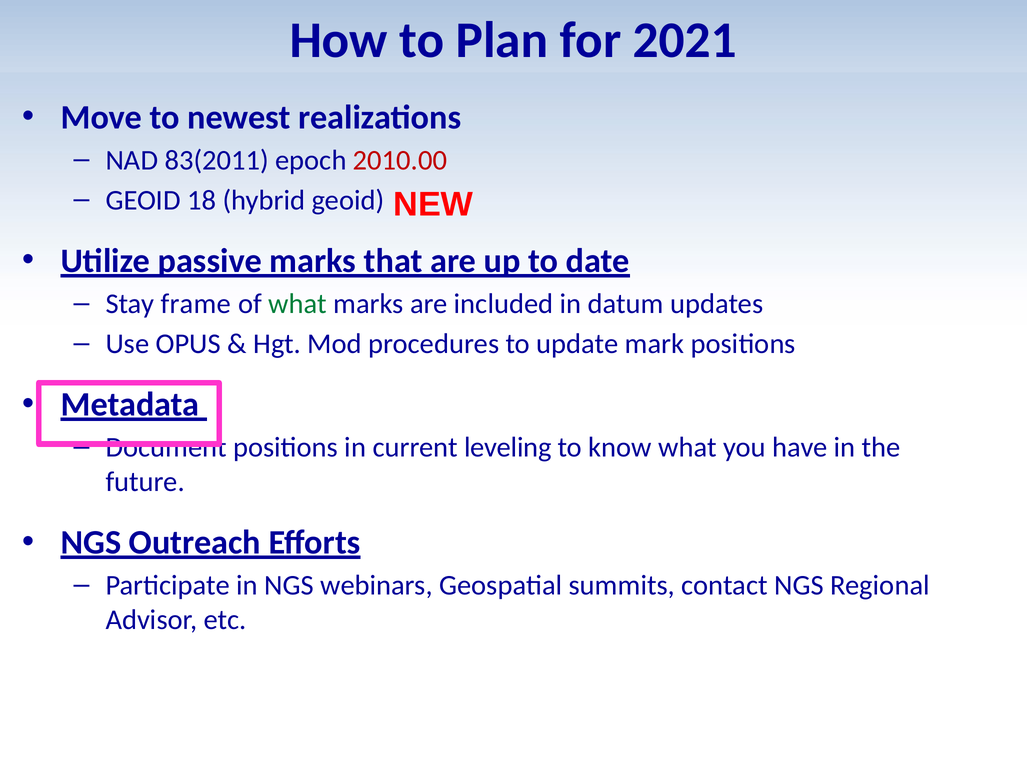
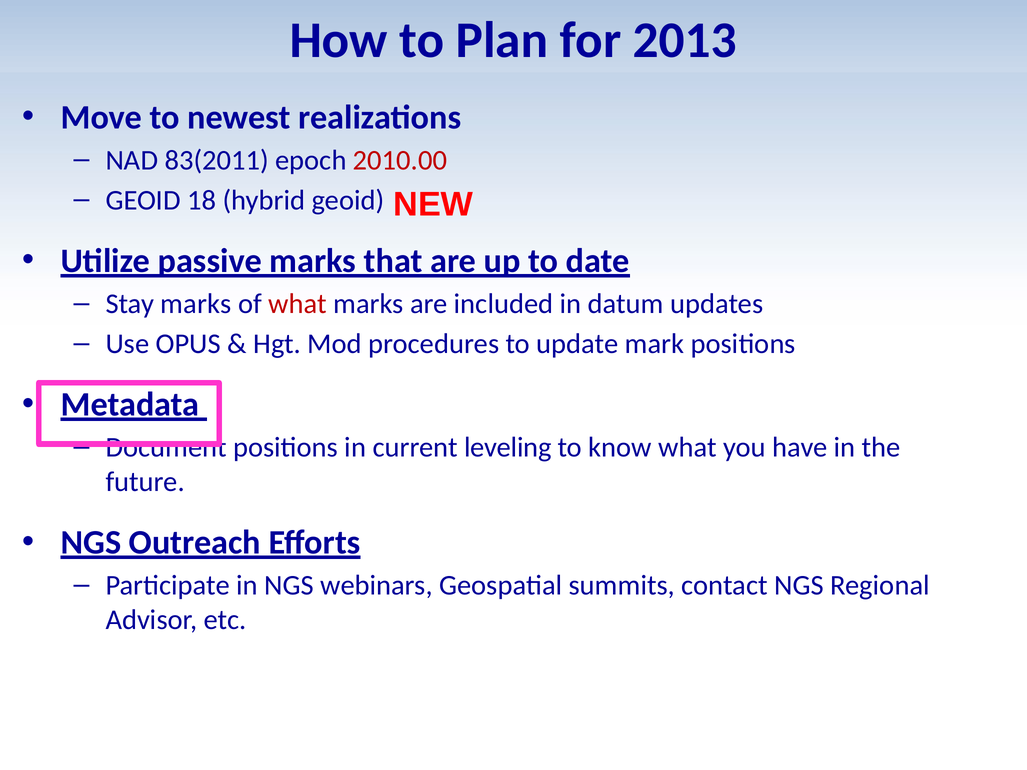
2021: 2021 -> 2013
Stay frame: frame -> marks
what at (297, 304) colour: green -> red
